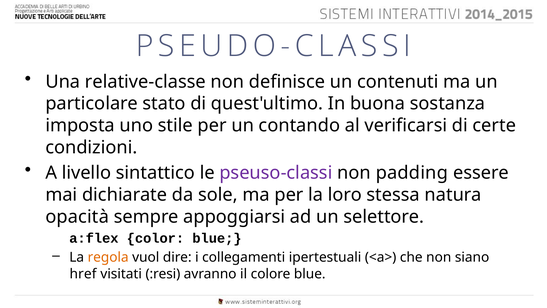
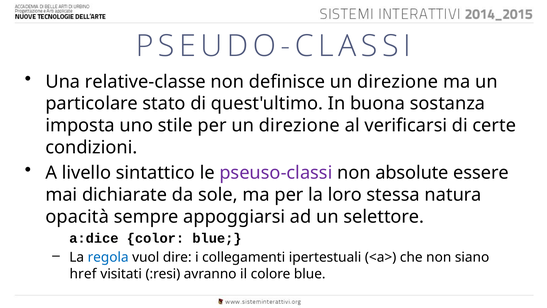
definisce un contenuti: contenuti -> direzione
per un contando: contando -> direzione
padding: padding -> absolute
a:flex: a:flex -> a:dice
regola colour: orange -> blue
